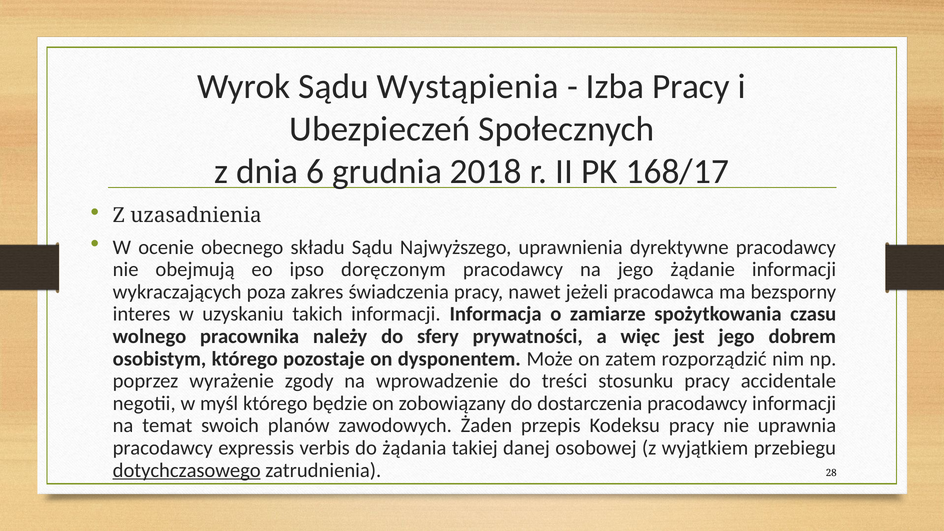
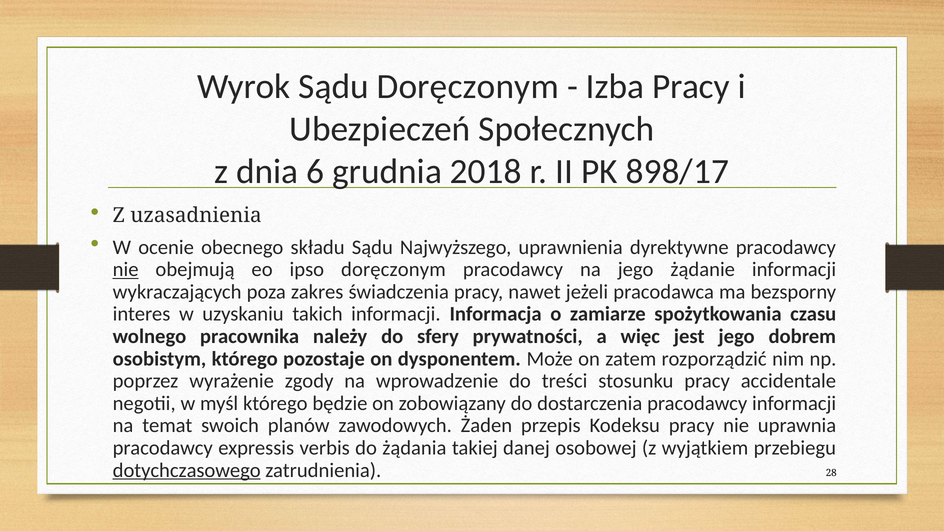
Sądu Wystąpienia: Wystąpienia -> Doręczonym
168/17: 168/17 -> 898/17
nie at (126, 269) underline: none -> present
